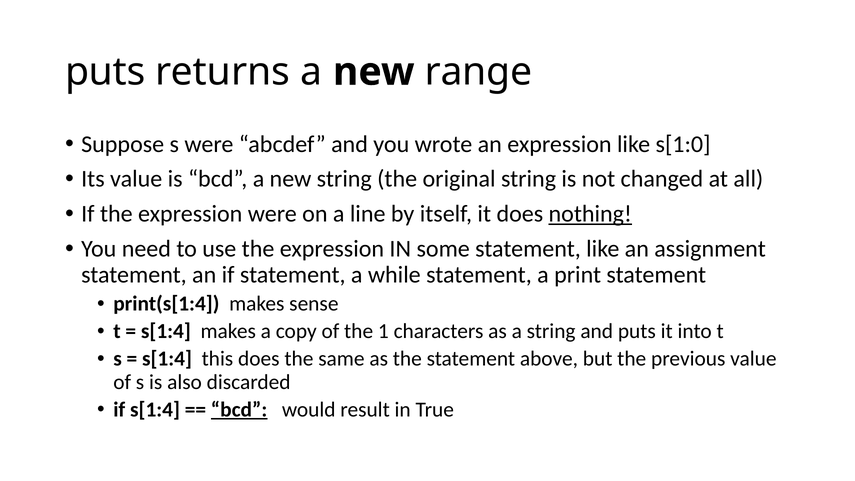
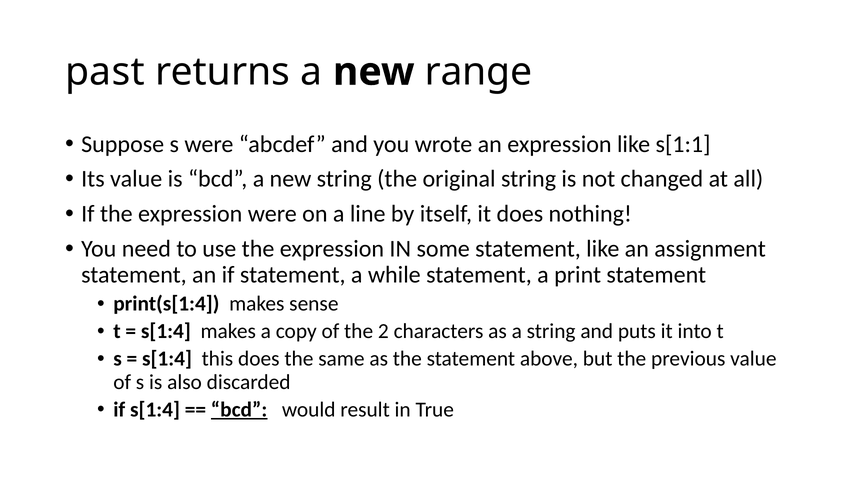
puts at (105, 72): puts -> past
s[1:0: s[1:0 -> s[1:1
nothing underline: present -> none
1: 1 -> 2
